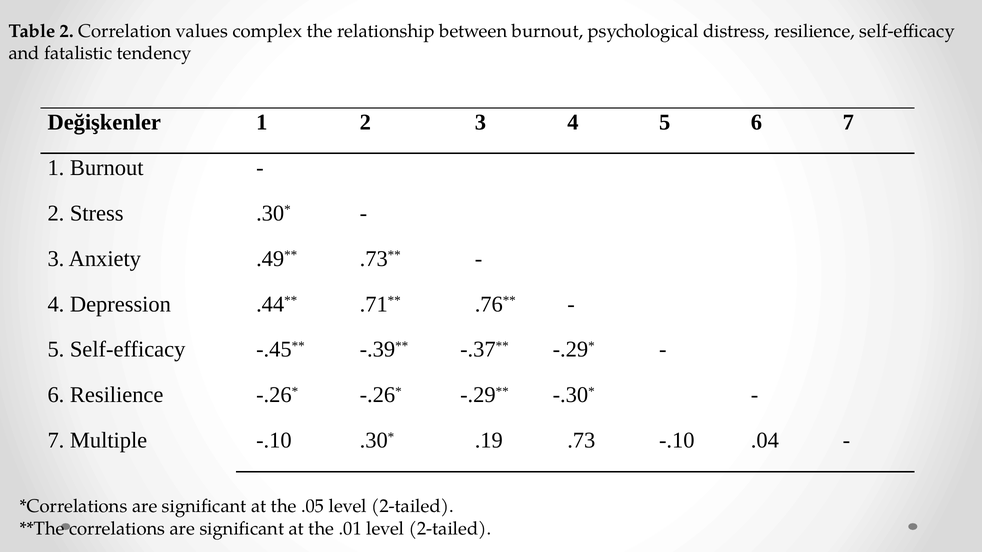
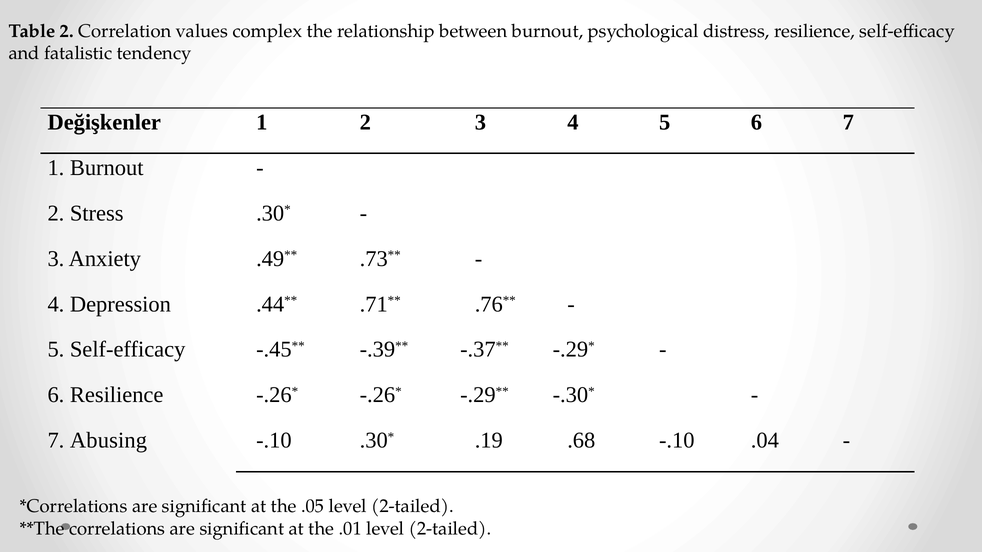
Multiple: Multiple -> Abusing
.73: .73 -> .68
